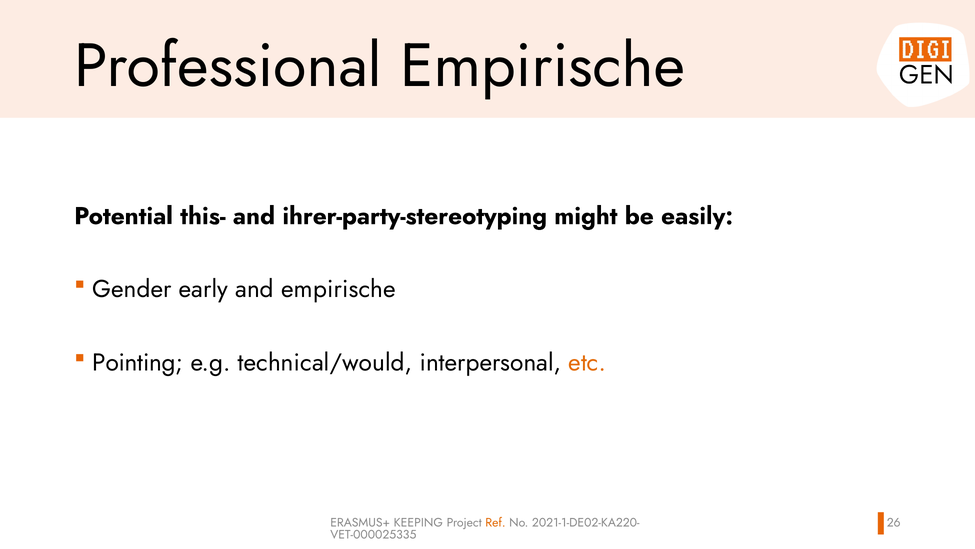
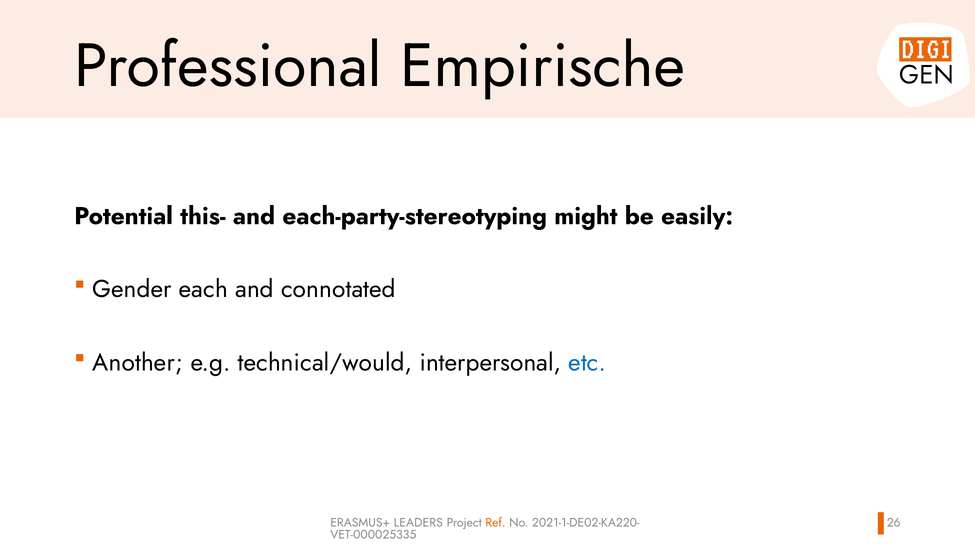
ihrer-party-stereotyping: ihrer-party-stereotyping -> each-party-stereotyping
early: early -> each
and empirische: empirische -> connotated
Pointing: Pointing -> Another
etc colour: orange -> blue
KEEPING: KEEPING -> LEADERS
